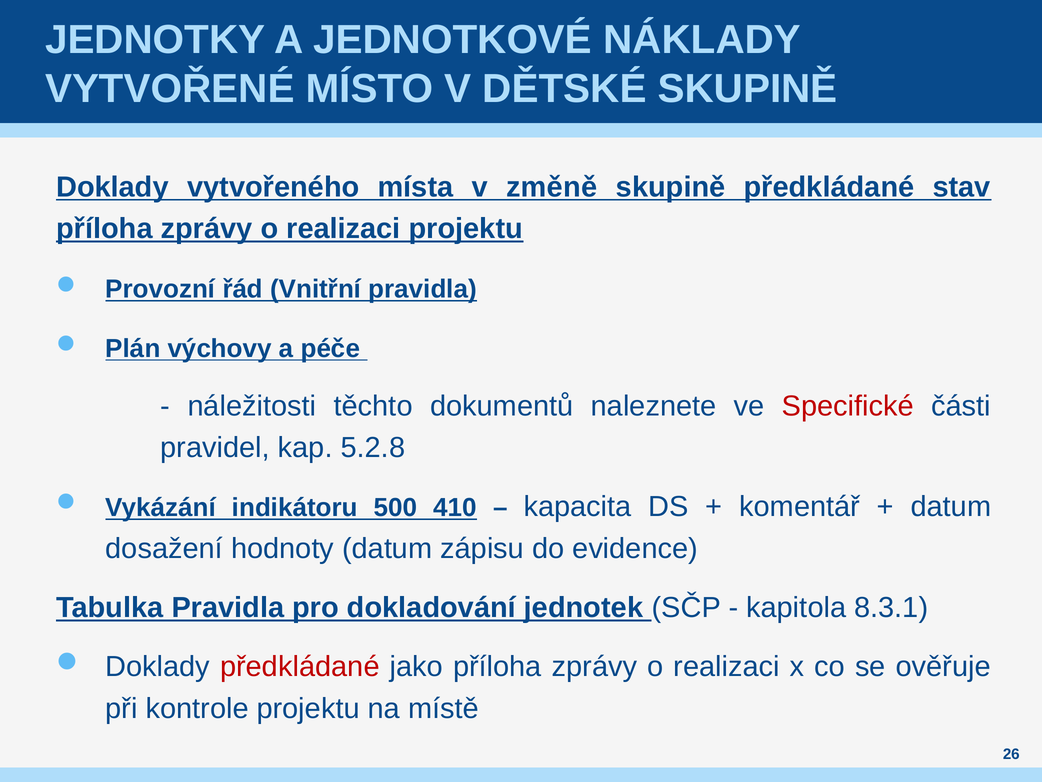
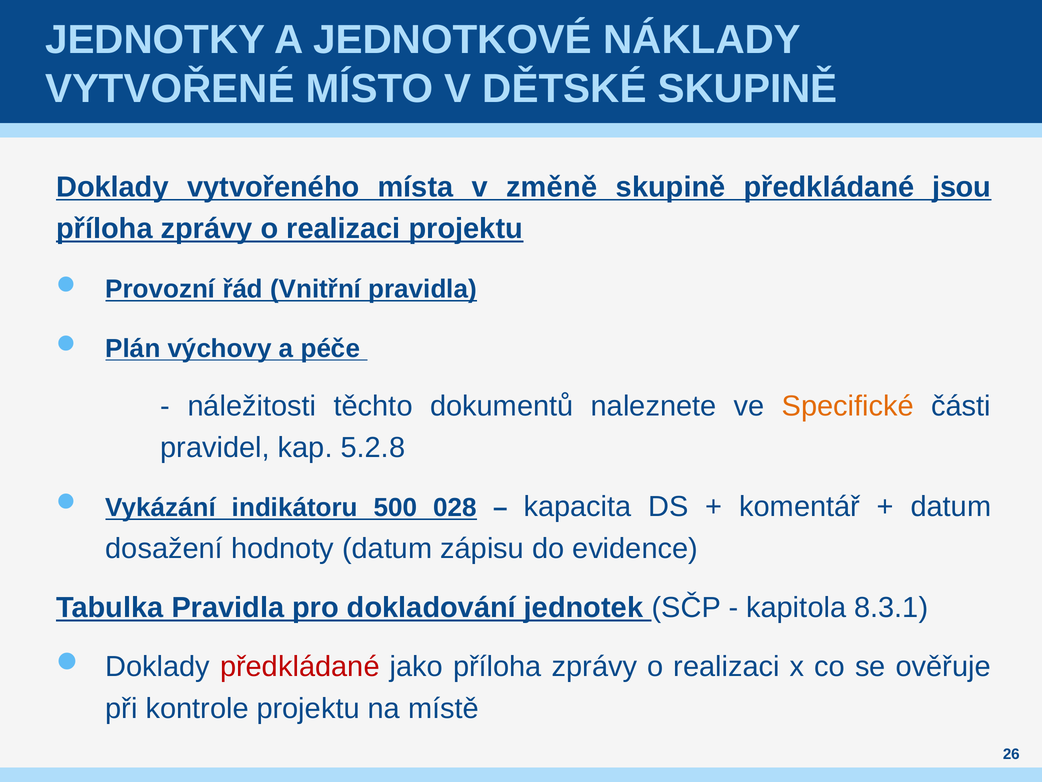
stav: stav -> jsou
Specifické colour: red -> orange
410: 410 -> 028
